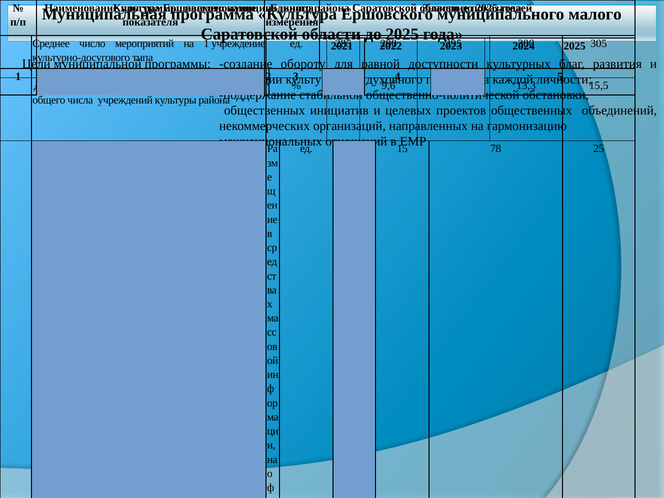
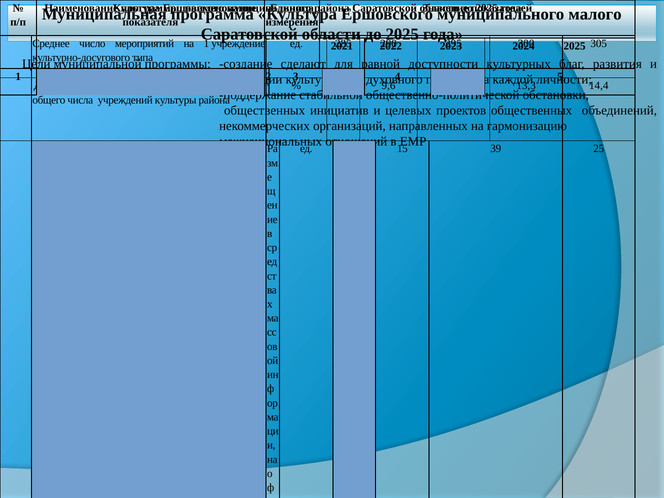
обороту: обороту -> сделают
15,5: 15,5 -> 14,4
78: 78 -> 39
